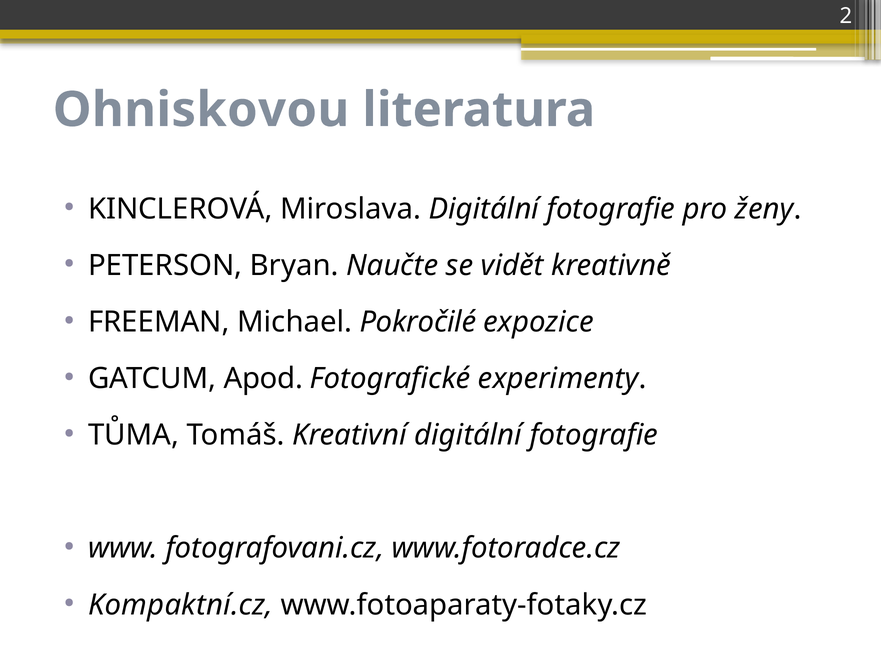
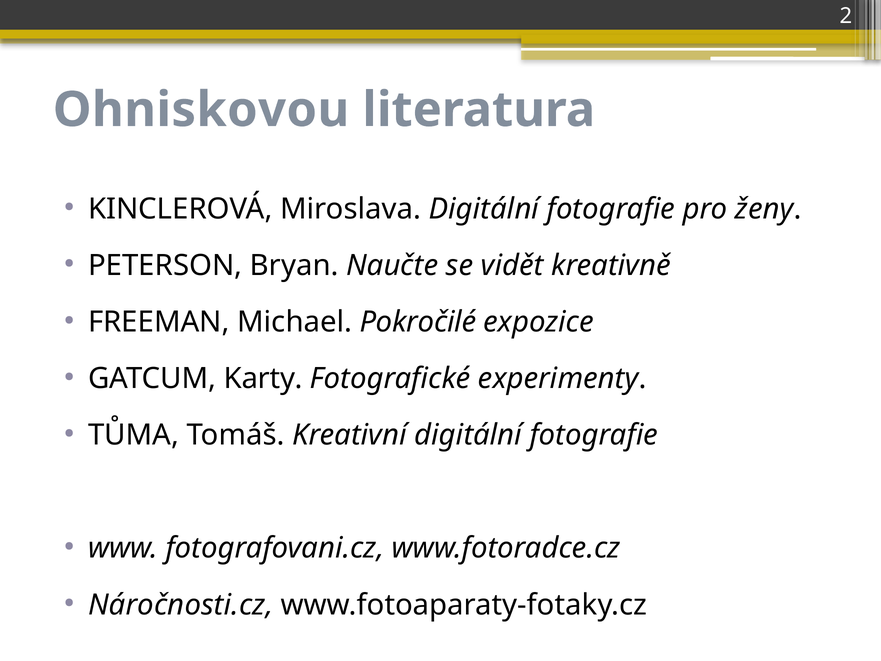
Apod: Apod -> Karty
Kompaktní.cz: Kompaktní.cz -> Náročnosti.cz
